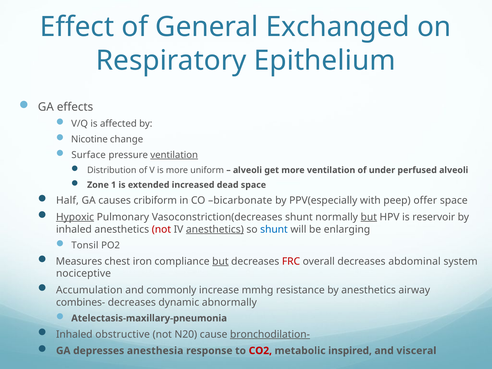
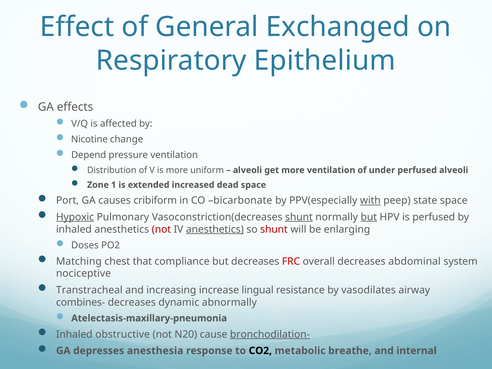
Surface: Surface -> Depend
ventilation at (174, 155) underline: present -> none
Half: Half -> Port
with underline: none -> present
offer: offer -> state
shunt at (299, 217) underline: none -> present
is reservoir: reservoir -> perfused
shunt at (274, 229) colour: blue -> red
Tonsil: Tonsil -> Doses
Measures: Measures -> Matching
iron: iron -> that
but at (220, 261) underline: present -> none
Accumulation: Accumulation -> Transtracheal
commonly: commonly -> increasing
mmhg: mmhg -> lingual
by anesthetics: anesthetics -> vasodilates
CO2 colour: red -> black
inspired: inspired -> breathe
visceral: visceral -> internal
